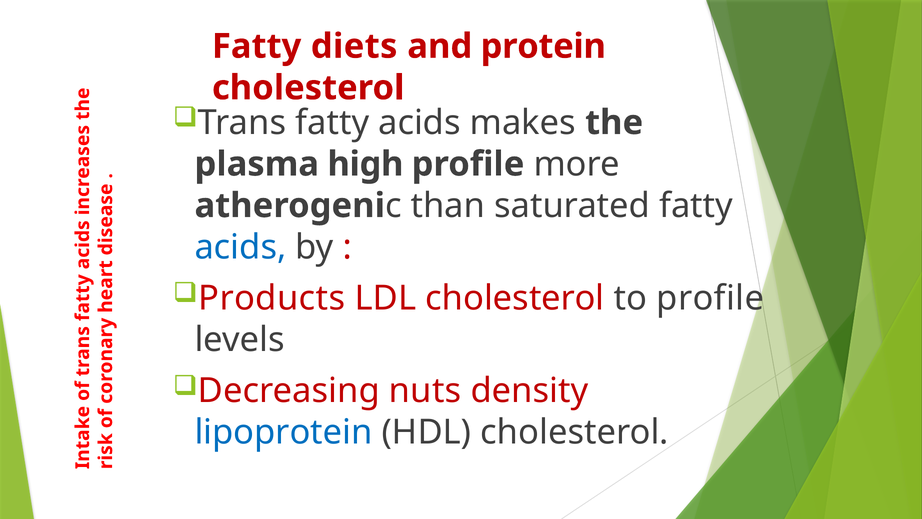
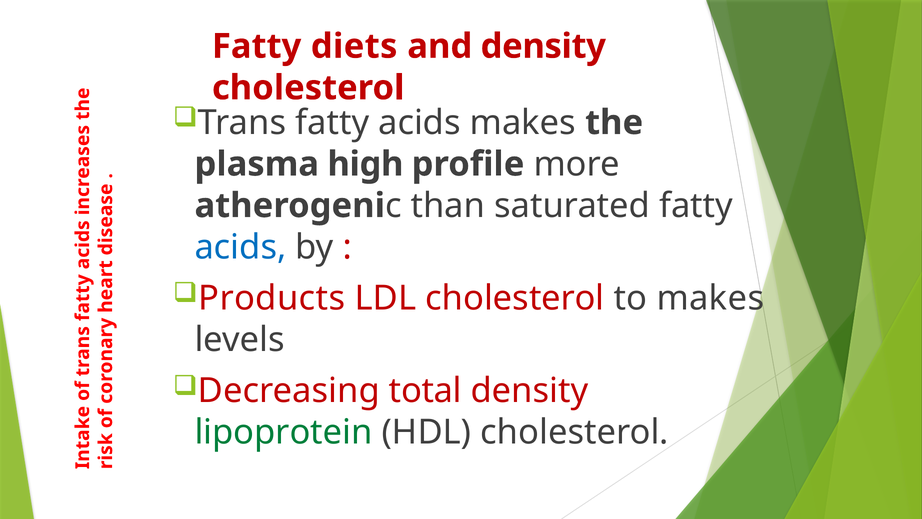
and protein: protein -> density
to profile: profile -> makes
nuts: nuts -> total
lipoprotein colour: blue -> green
